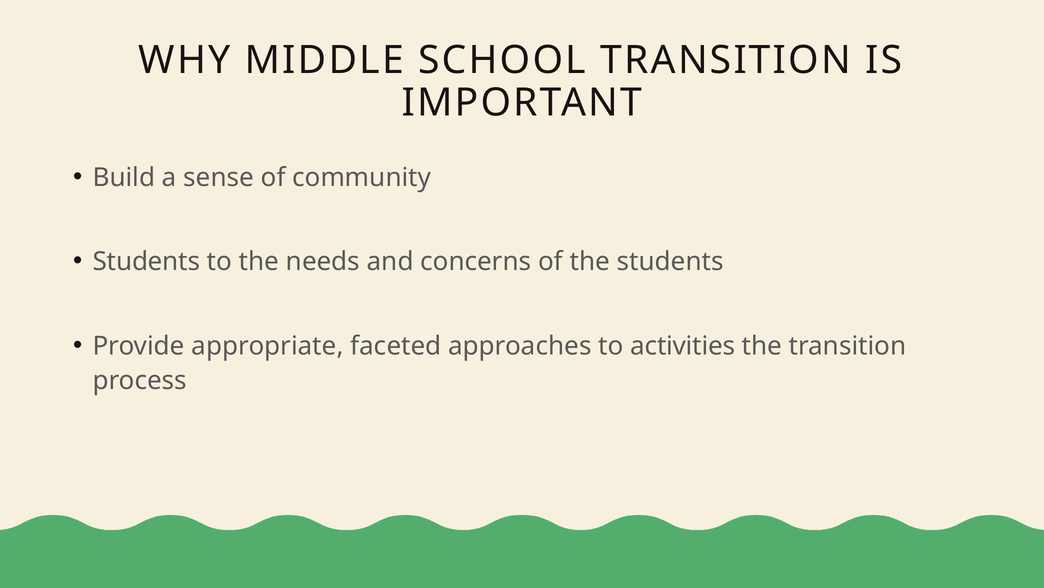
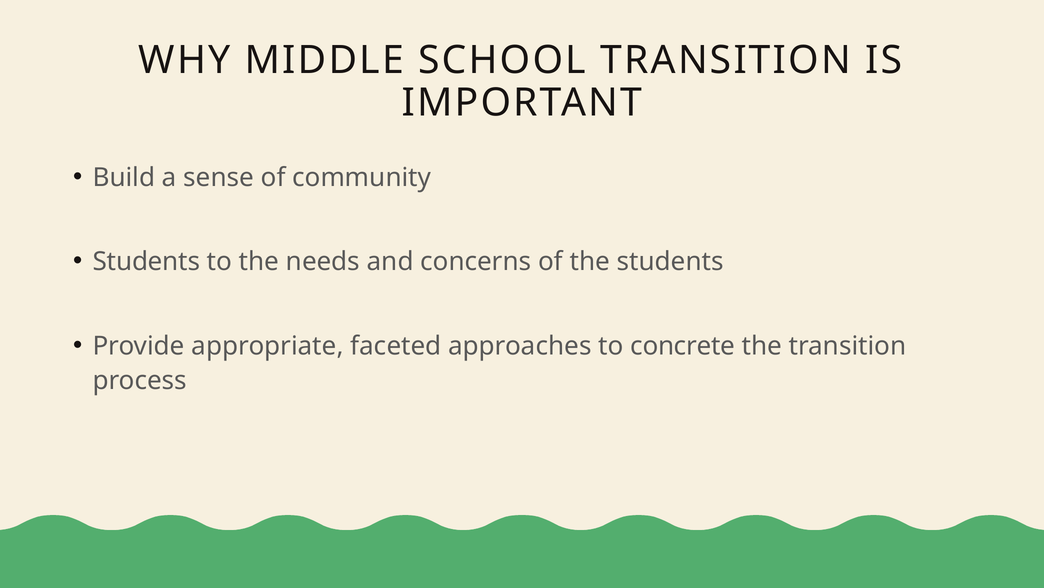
activities: activities -> concrete
